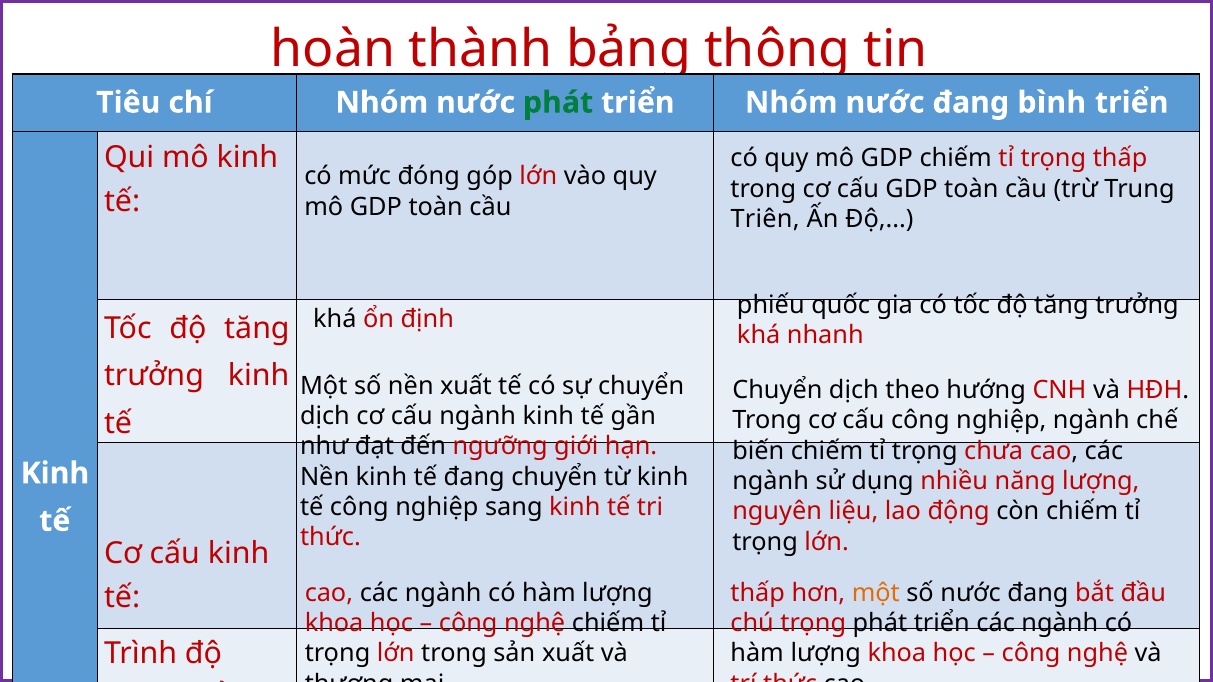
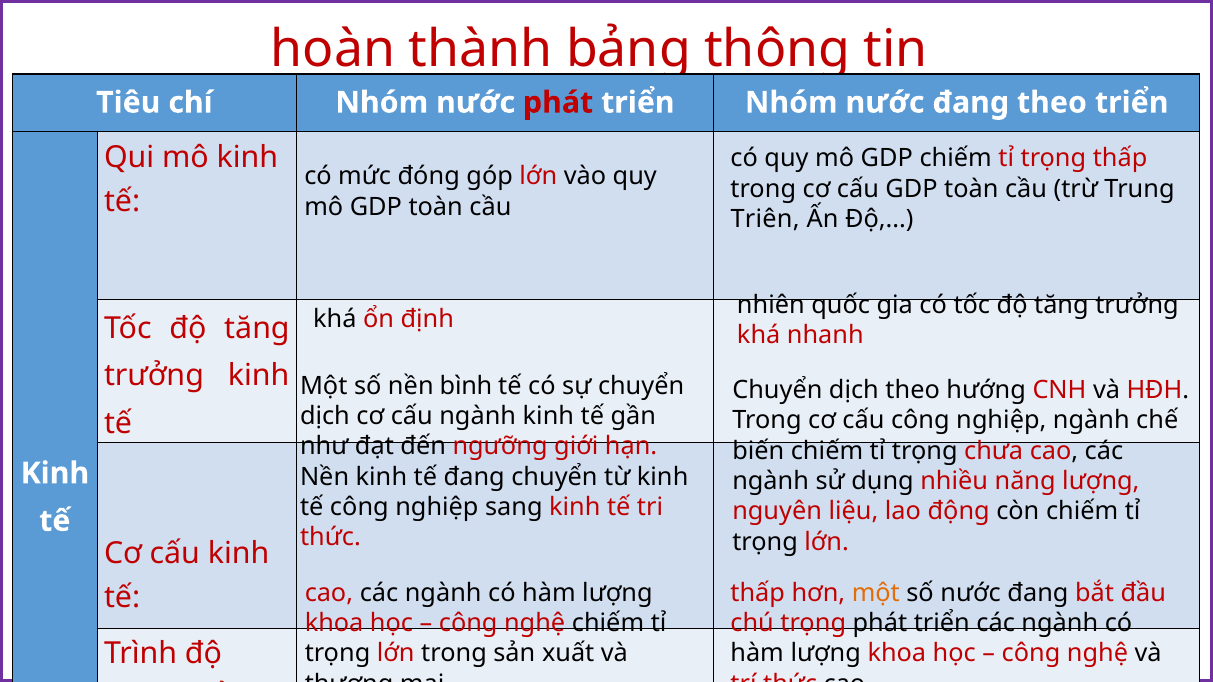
phát at (558, 103) colour: green -> red
đang bình: bình -> theo
phiếu: phiếu -> nhiên
nền xuất: xuất -> bình
